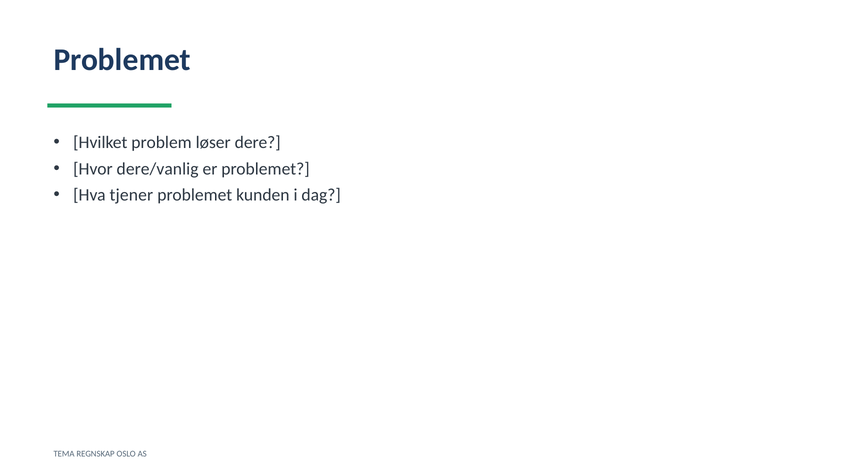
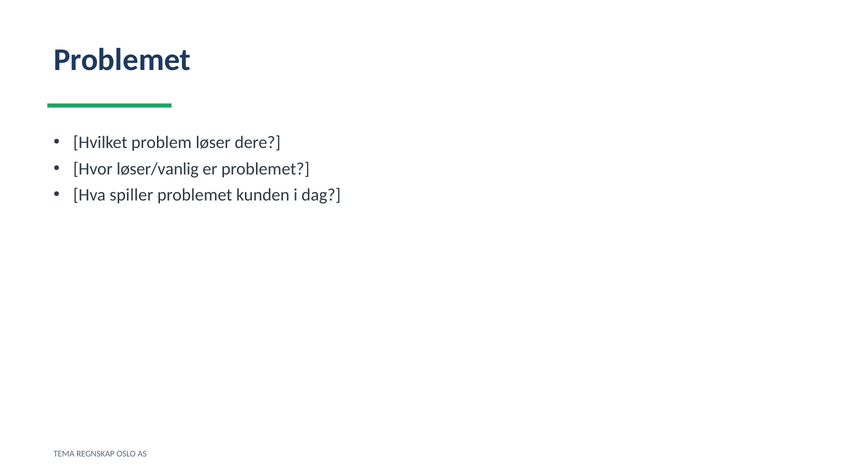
dere/vanlig: dere/vanlig -> løser/vanlig
tjener: tjener -> spiller
